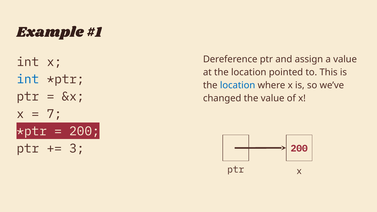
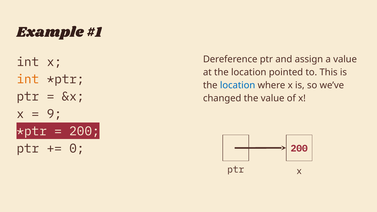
int at (28, 79) colour: blue -> orange
7: 7 -> 9
3: 3 -> 0
